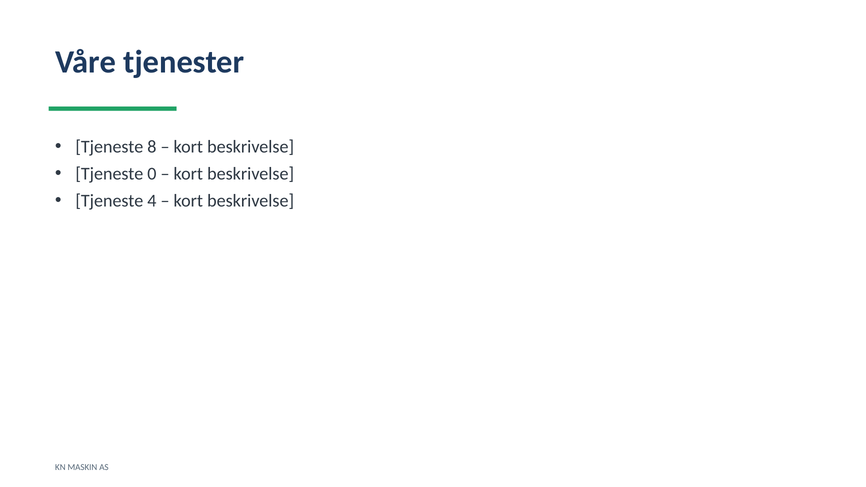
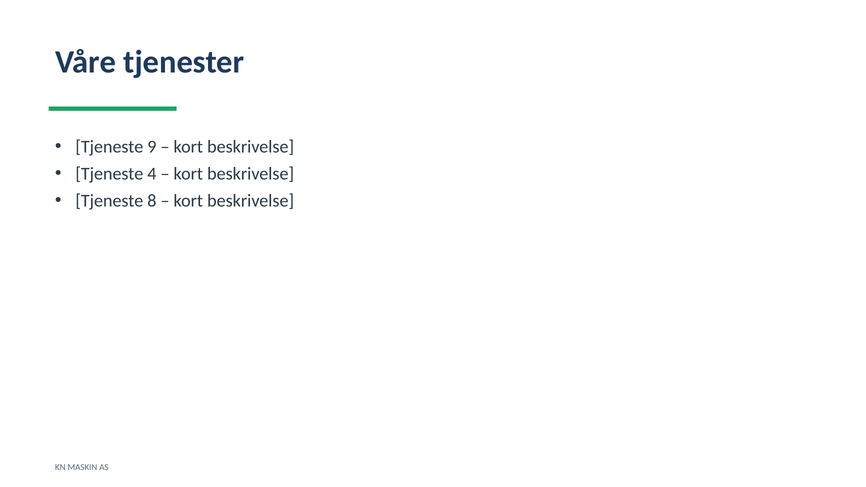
8: 8 -> 9
0: 0 -> 4
4: 4 -> 8
